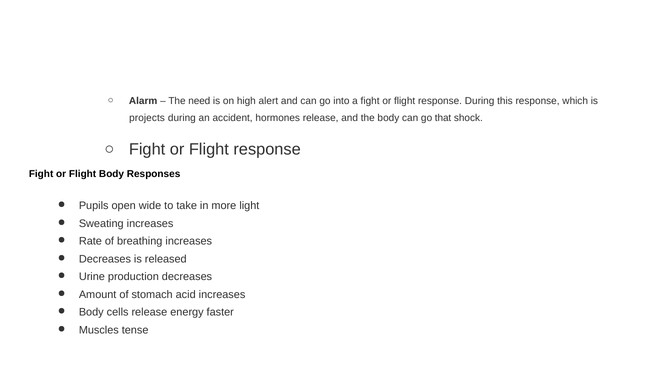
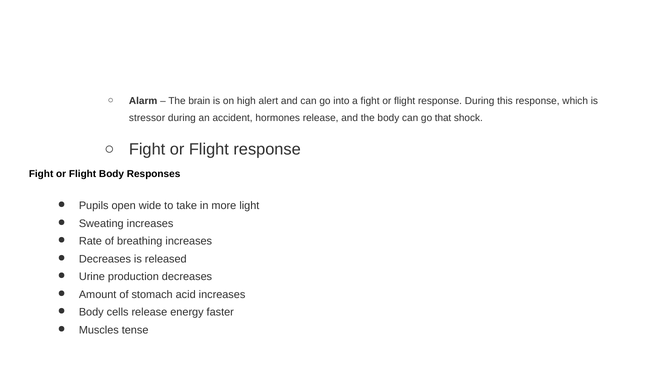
need: need -> brain
projects: projects -> stressor
